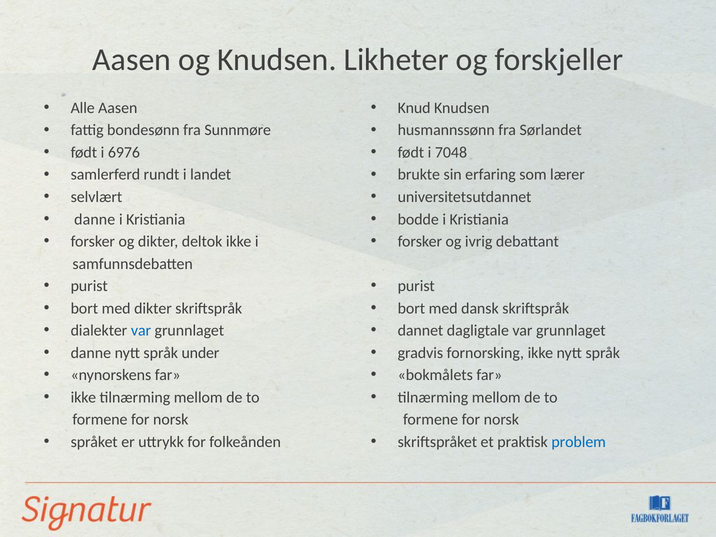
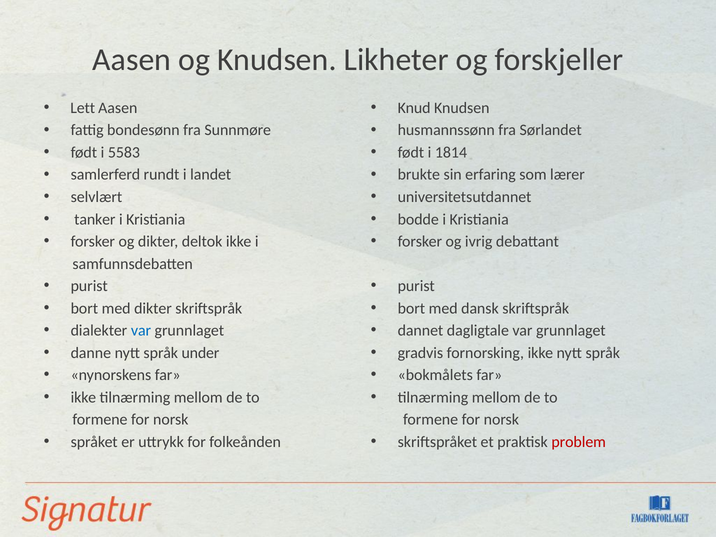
Alle: Alle -> Lett
6976: 6976 -> 5583
7048: 7048 -> 1814
danne at (95, 219): danne -> tanker
problem colour: blue -> red
